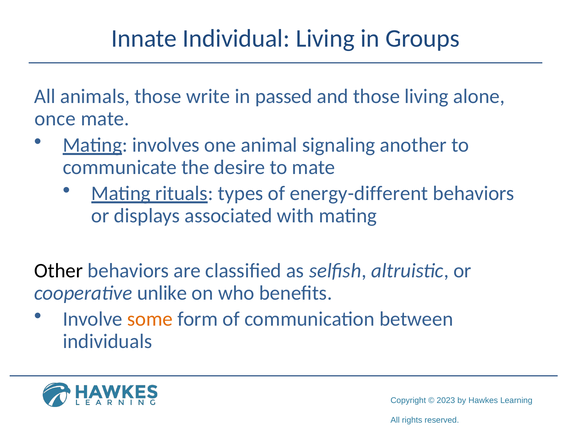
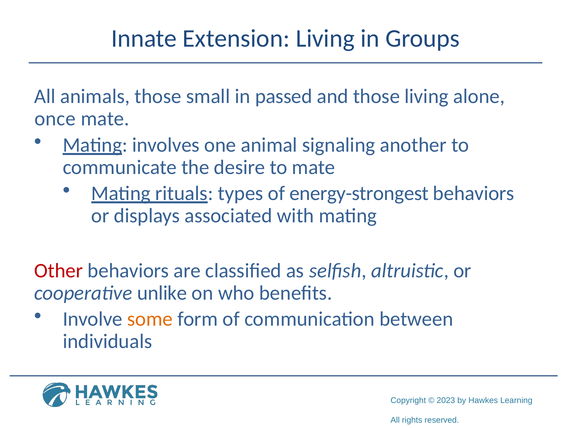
Individual: Individual -> Extension
write: write -> small
energy-different: energy-different -> energy-strongest
Other colour: black -> red
